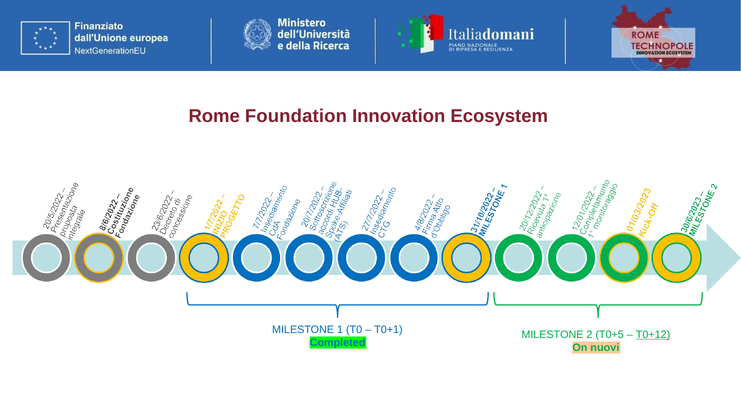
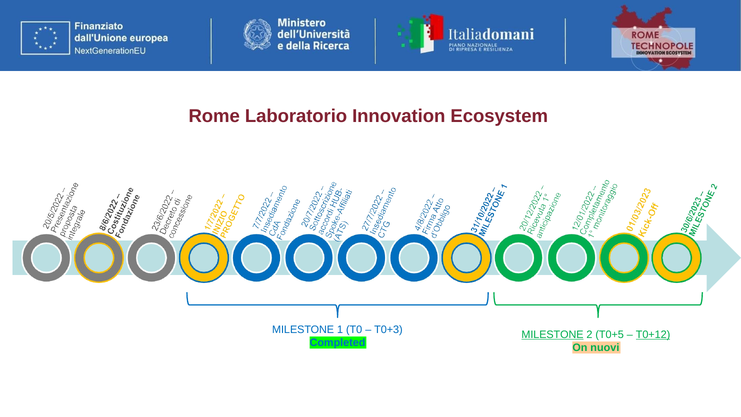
Foundation: Foundation -> Laboratorio
T0+1: T0+1 -> T0+3
MILESTONE at (552, 334) underline: none -> present
